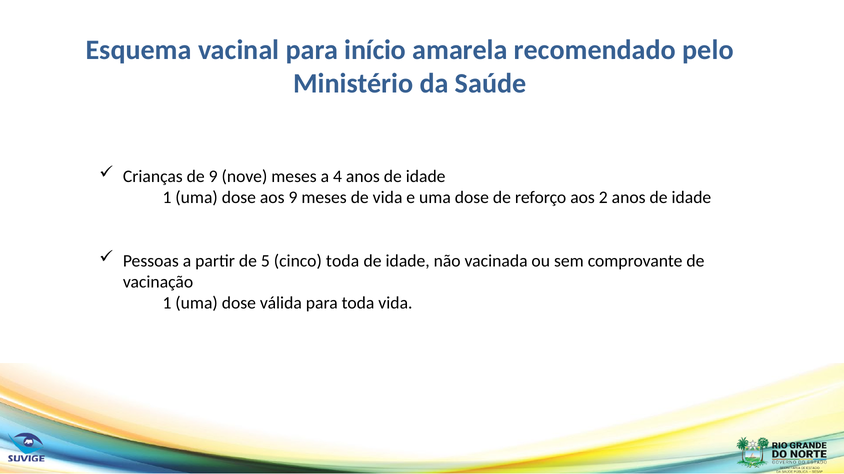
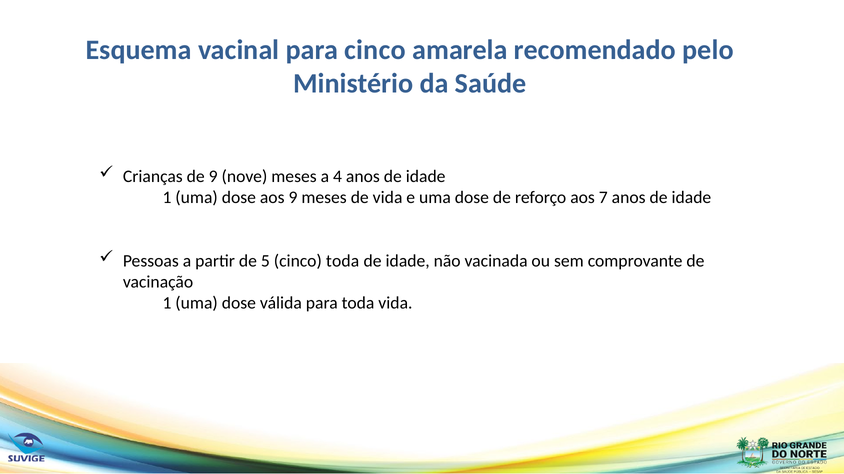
para início: início -> cinco
2: 2 -> 7
